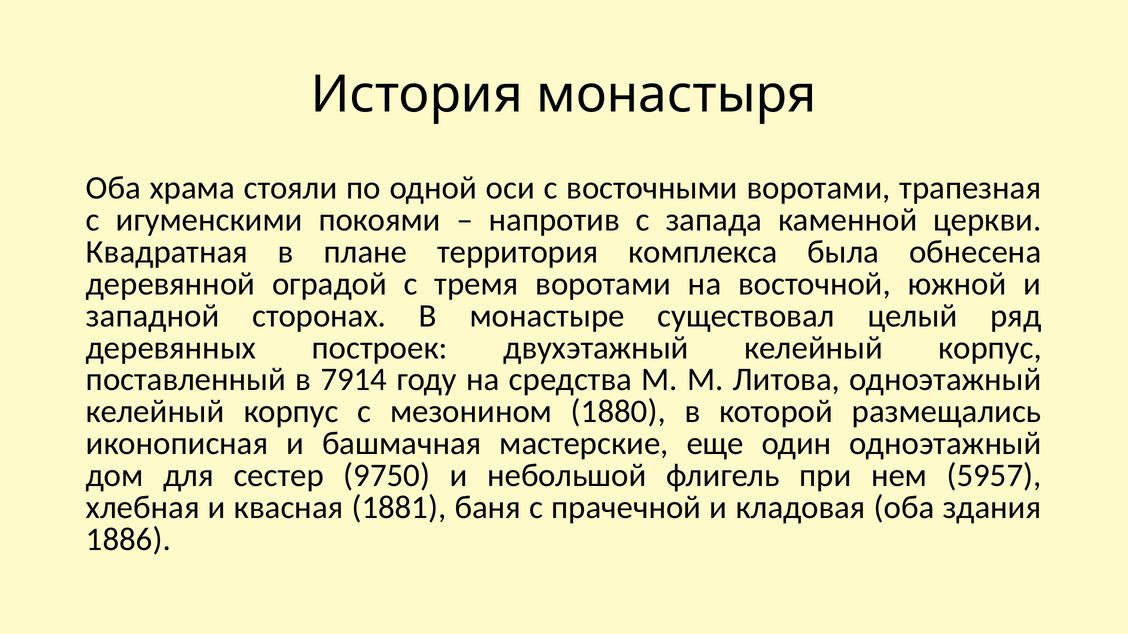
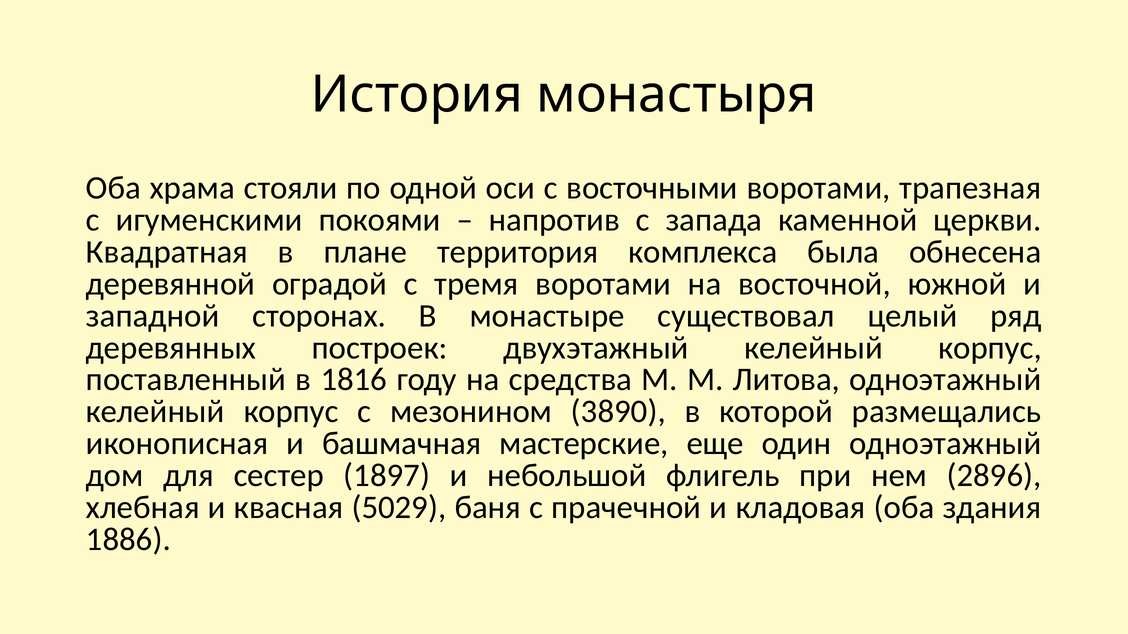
7914: 7914 -> 1816
1880: 1880 -> 3890
9750: 9750 -> 1897
5957: 5957 -> 2896
1881: 1881 -> 5029
